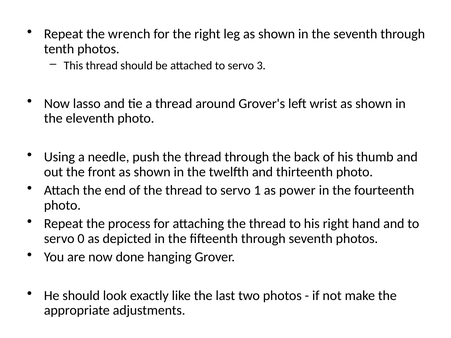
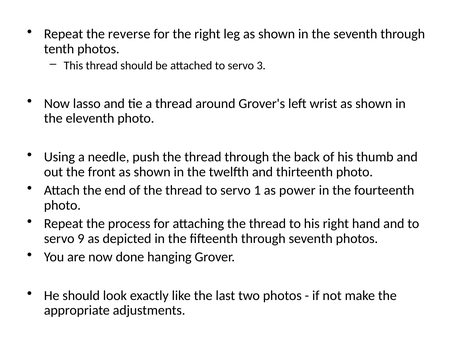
wrench: wrench -> reverse
0: 0 -> 9
